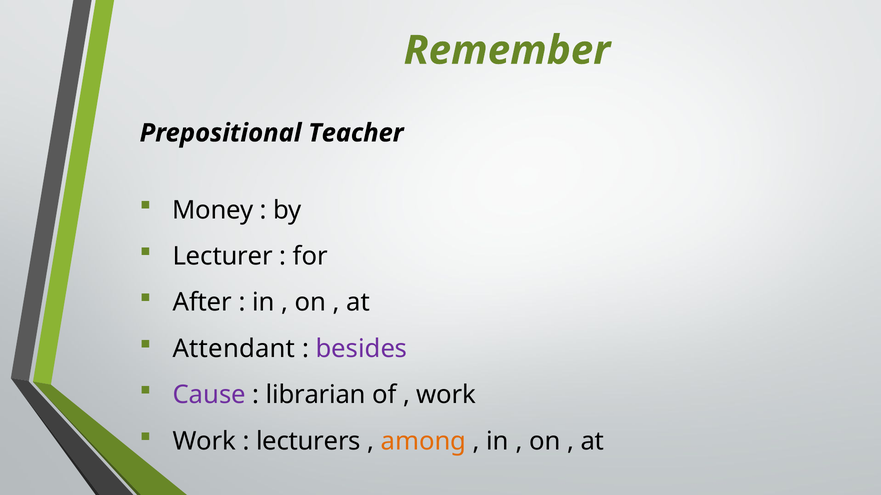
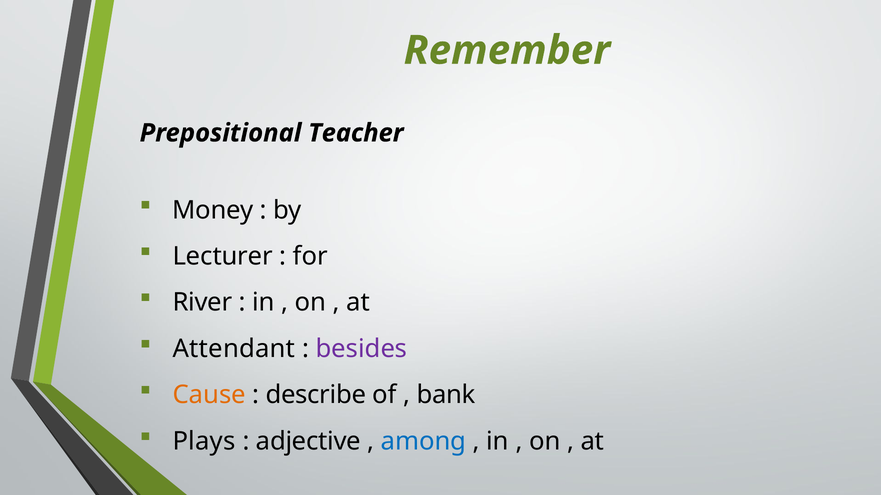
After: After -> River
Cause colour: purple -> orange
librarian: librarian -> describe
work at (446, 395): work -> bank
Work at (204, 442): Work -> Plays
lecturers: lecturers -> adjective
among colour: orange -> blue
